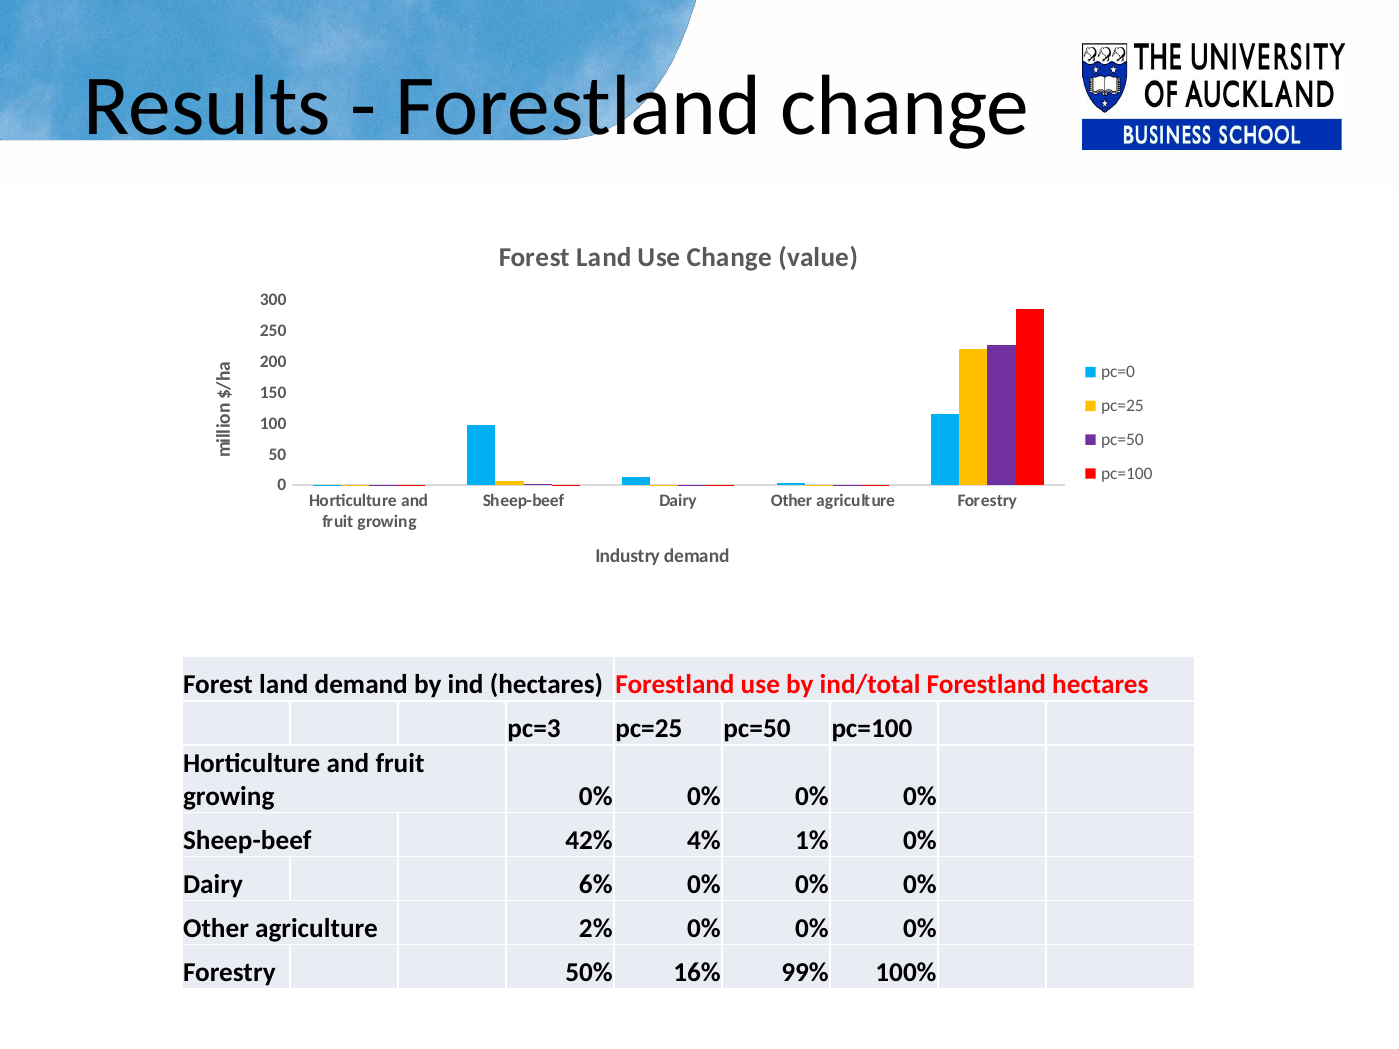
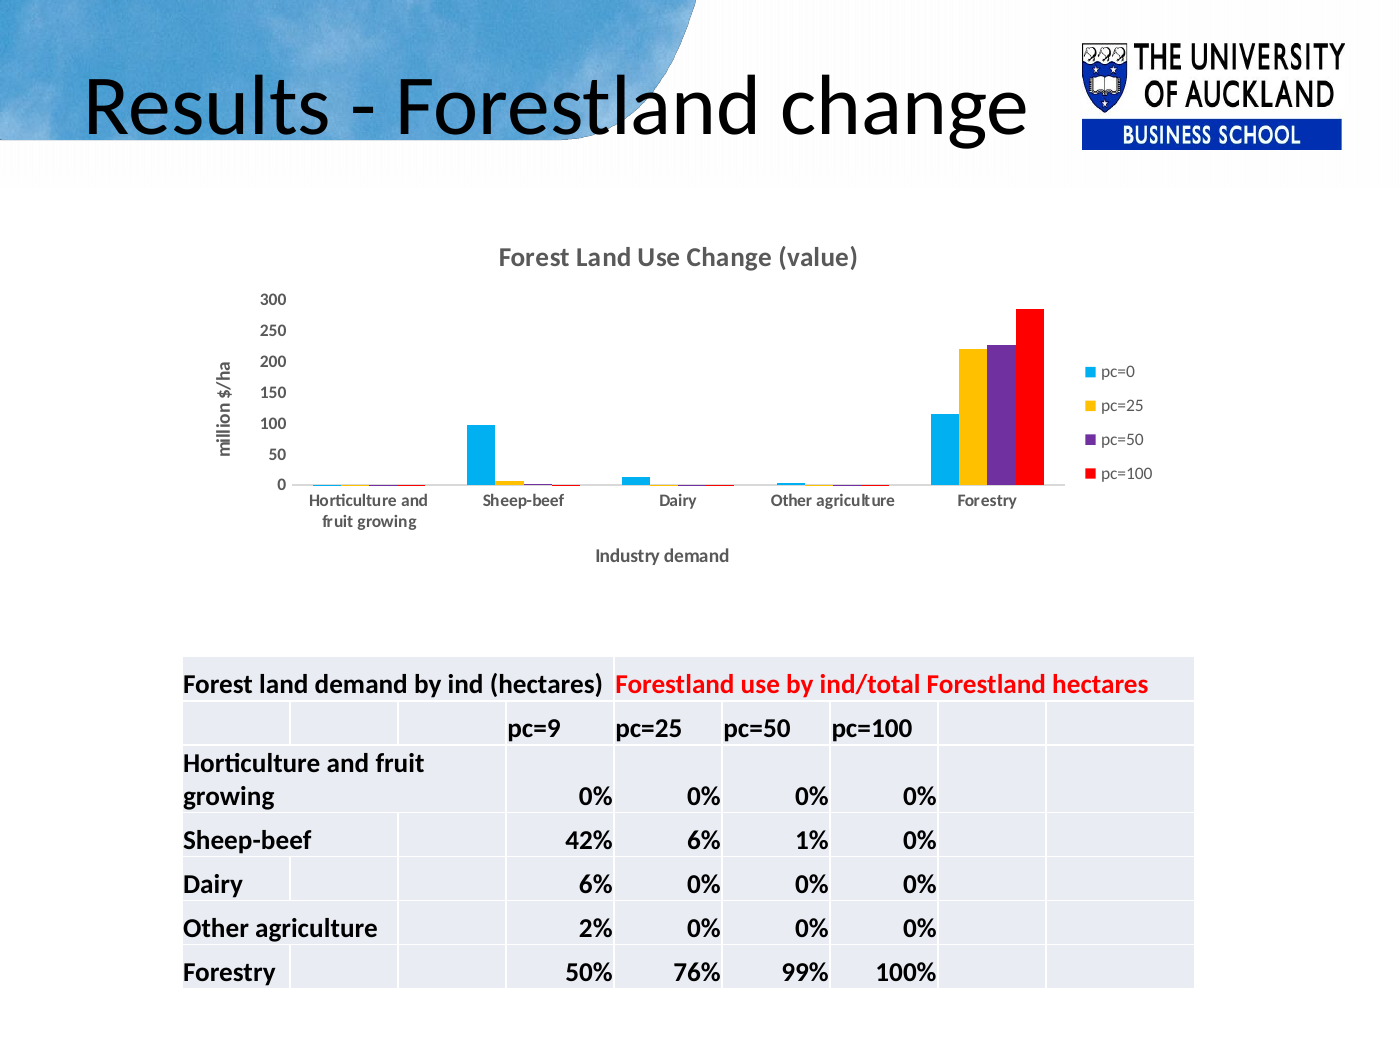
pc=3: pc=3 -> pc=9
42% 4%: 4% -> 6%
16%: 16% -> 76%
